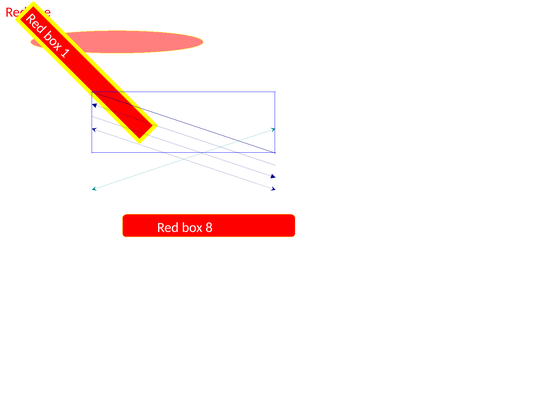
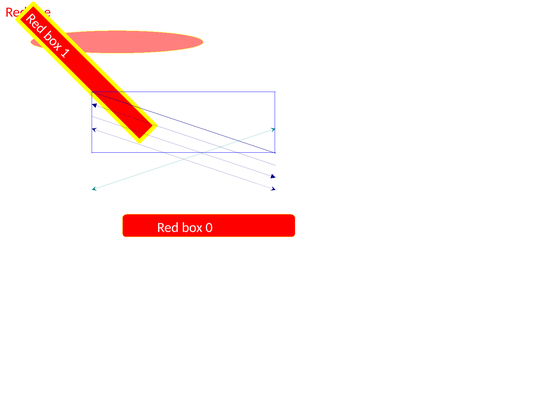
8: 8 -> 0
